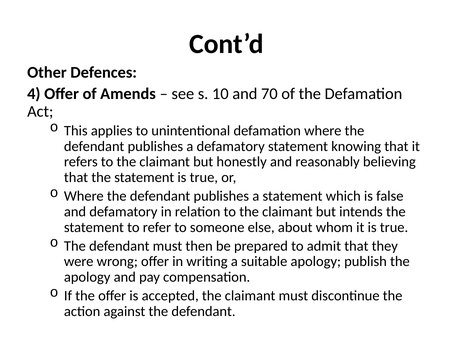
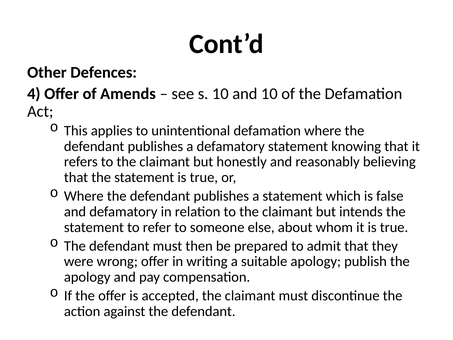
and 70: 70 -> 10
